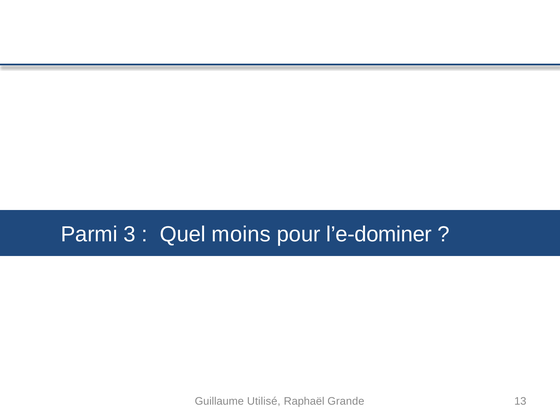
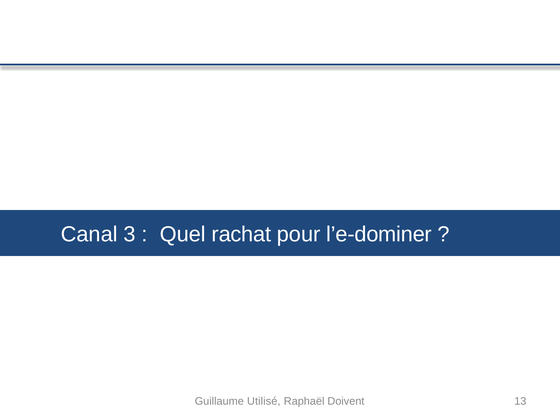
Parmi: Parmi -> Canal
moins: moins -> rachat
Grande: Grande -> Doivent
